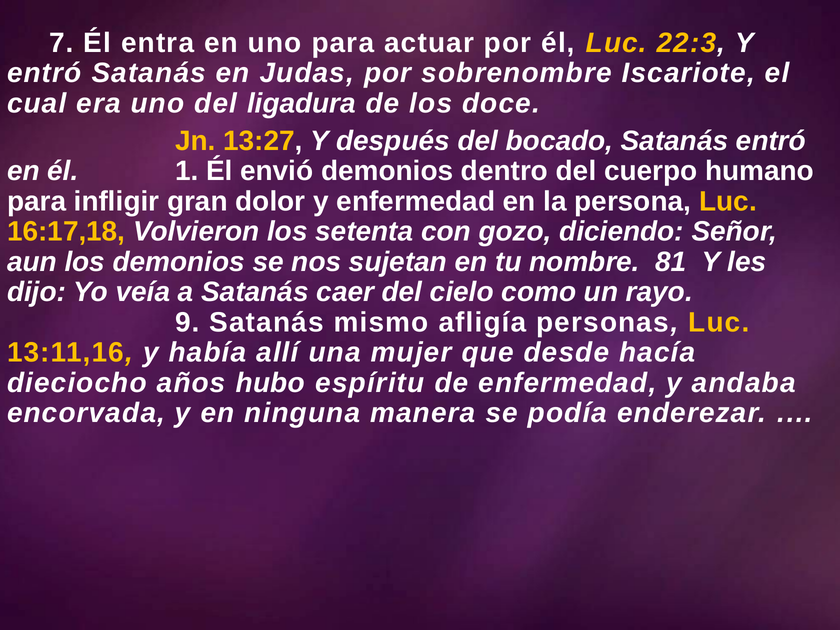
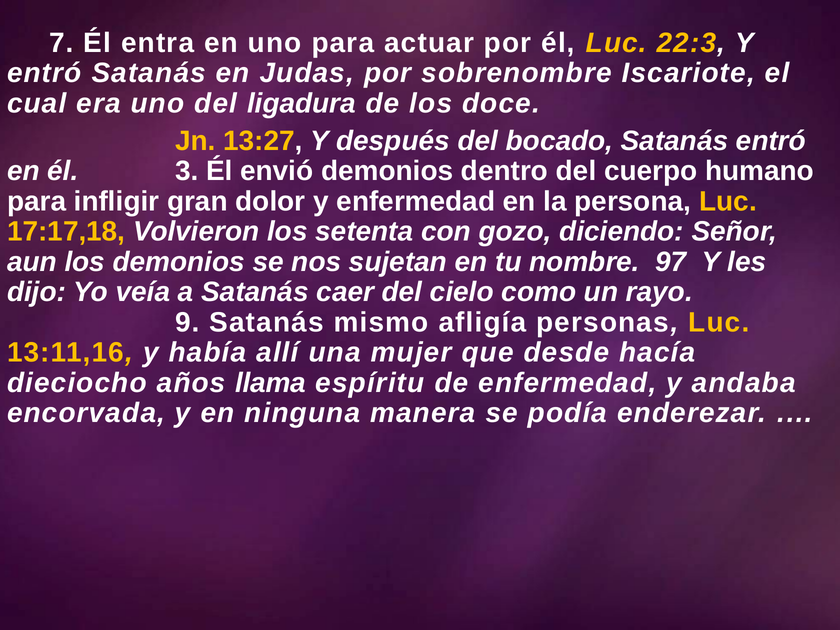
1: 1 -> 3
16:17,18: 16:17,18 -> 17:17,18
81: 81 -> 97
hubo: hubo -> llama
